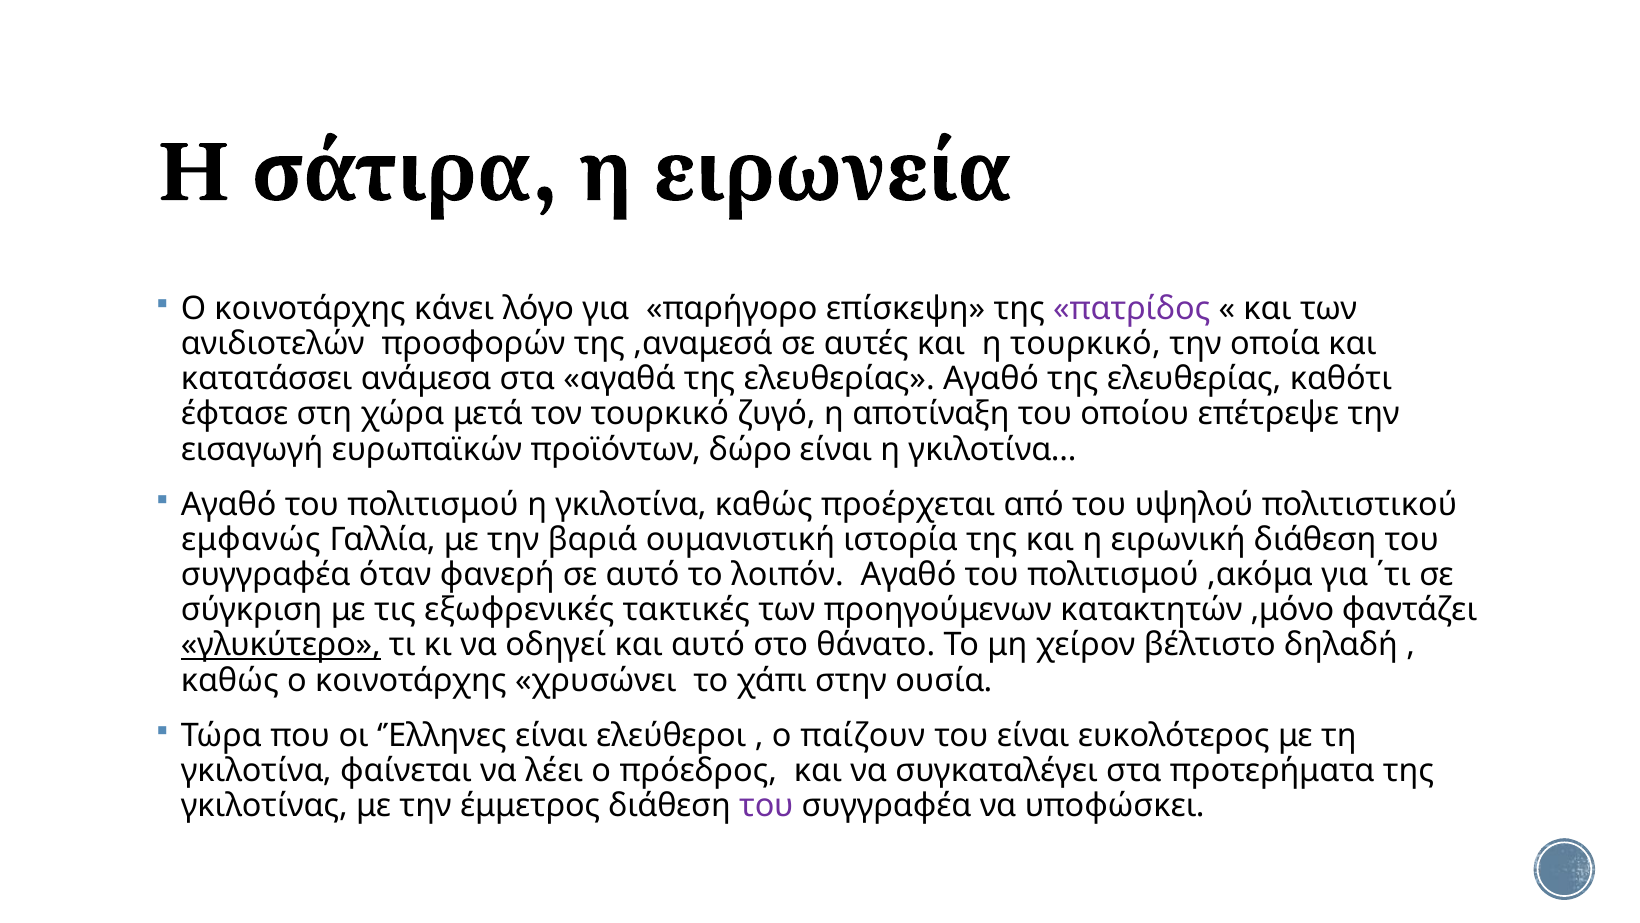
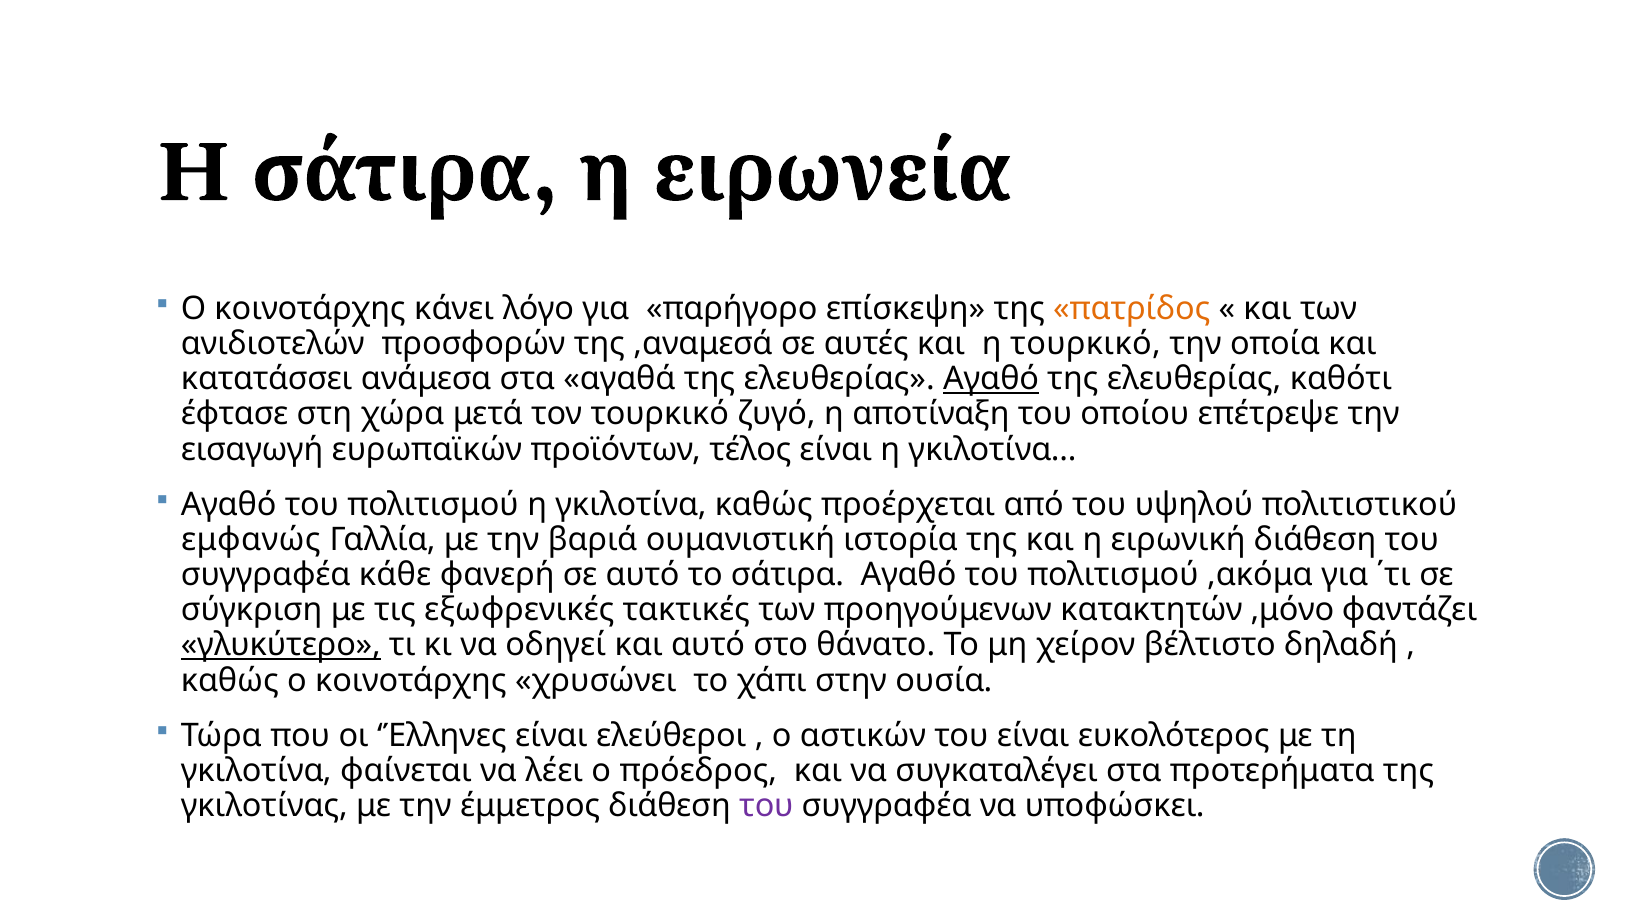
πατρίδος colour: purple -> orange
Αγαθό at (991, 379) underline: none -> present
δώρο: δώρο -> τέλος
όταν: όταν -> κάθε
το λοιπόν: λοιπόν -> σάτιρα
παίζουν: παίζουν -> αστικών
